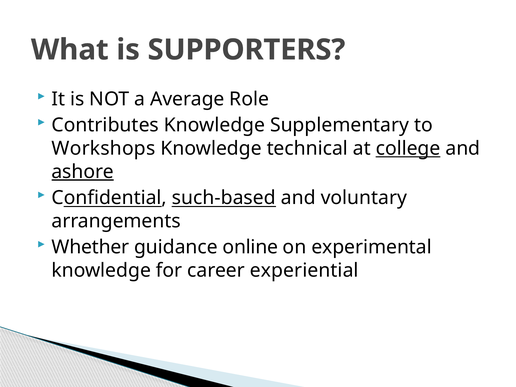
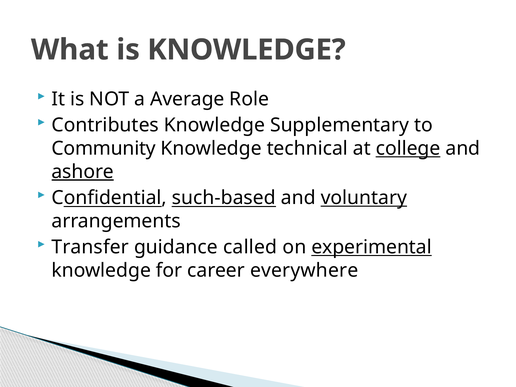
is SUPPORTERS: SUPPORTERS -> KNOWLEDGE
Workshops: Workshops -> Community
voluntary underline: none -> present
Whether: Whether -> Transfer
online: online -> called
experimental underline: none -> present
experiential: experiential -> everywhere
